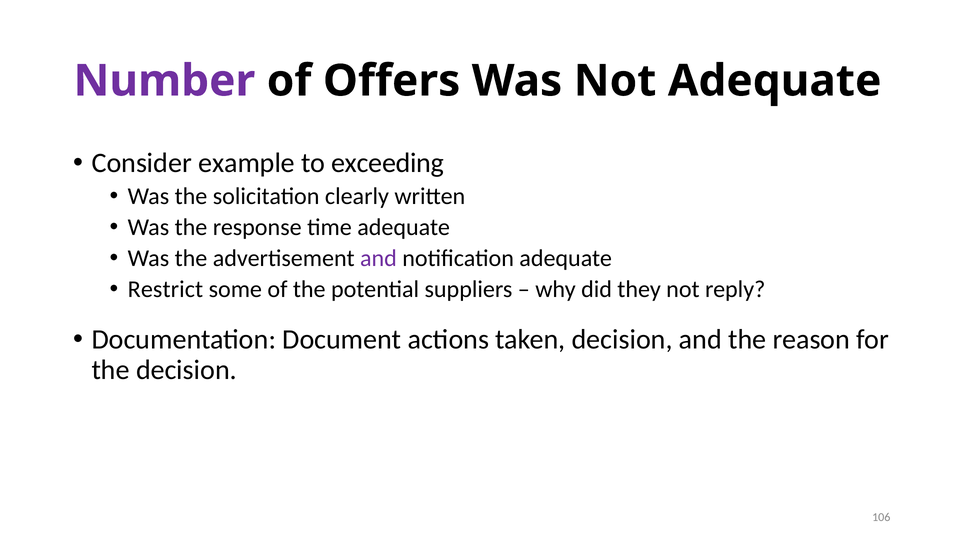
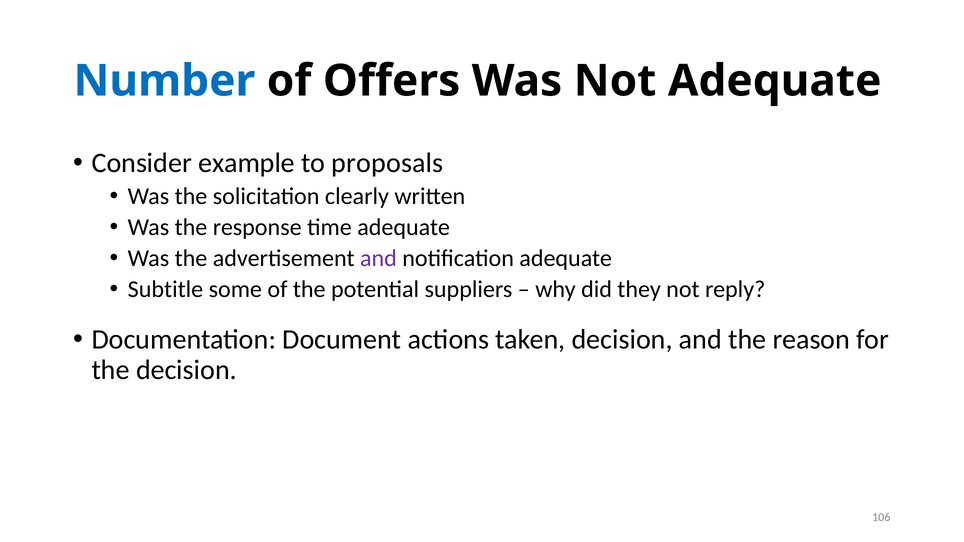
Number colour: purple -> blue
exceeding: exceeding -> proposals
Restrict: Restrict -> Subtitle
